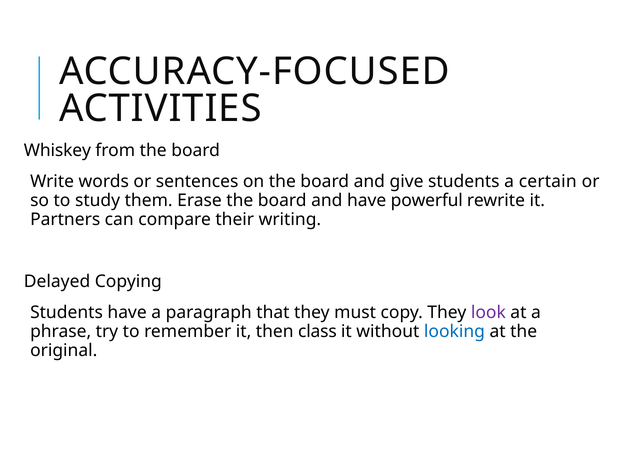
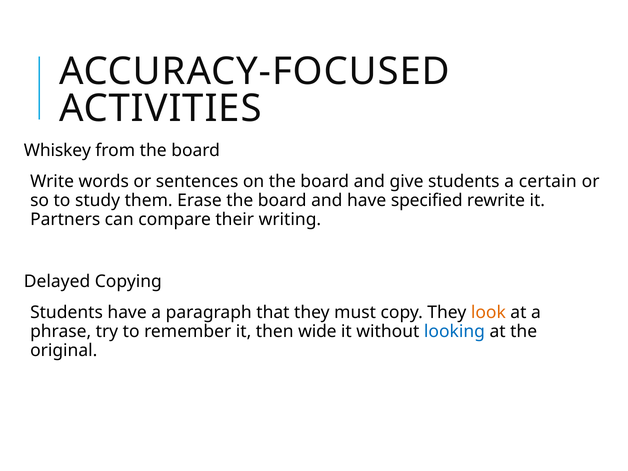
powerful: powerful -> specified
look colour: purple -> orange
class: class -> wide
